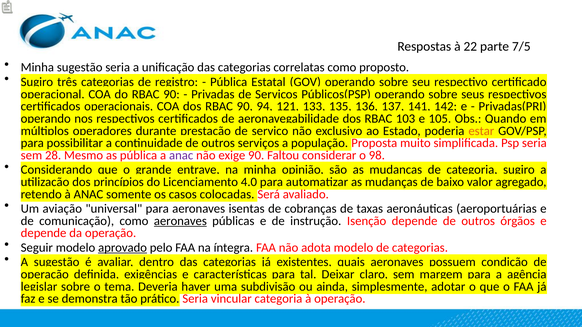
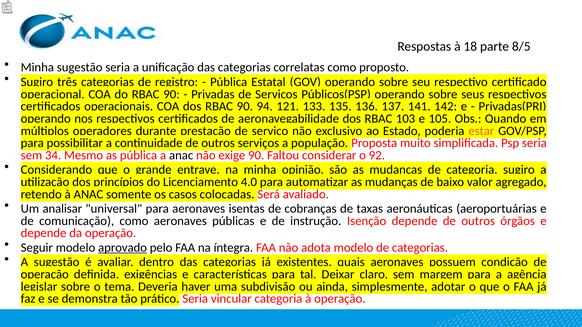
22: 22 -> 18
7/5: 7/5 -> 8/5
28: 28 -> 34
anac at (181, 155) colour: purple -> black
98: 98 -> 92
aviação: aviação -> analisar
aeronaves at (180, 221) underline: present -> none
